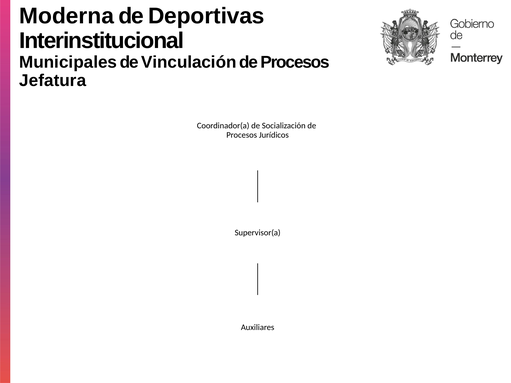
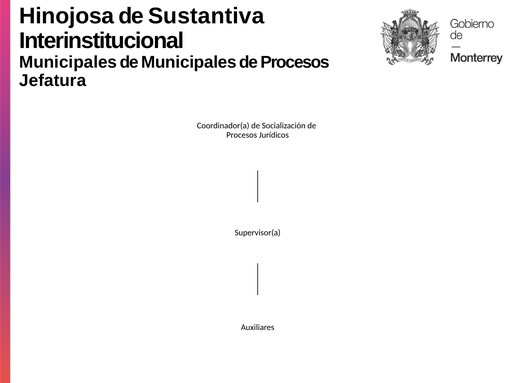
Moderna: Moderna -> Hinojosa
Deportivas: Deportivas -> Sustantiva
de Vinculación: Vinculación -> Municipales
